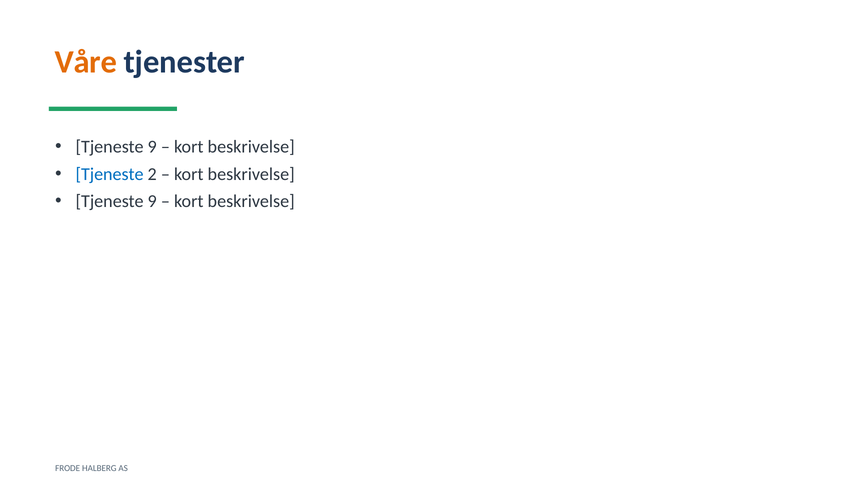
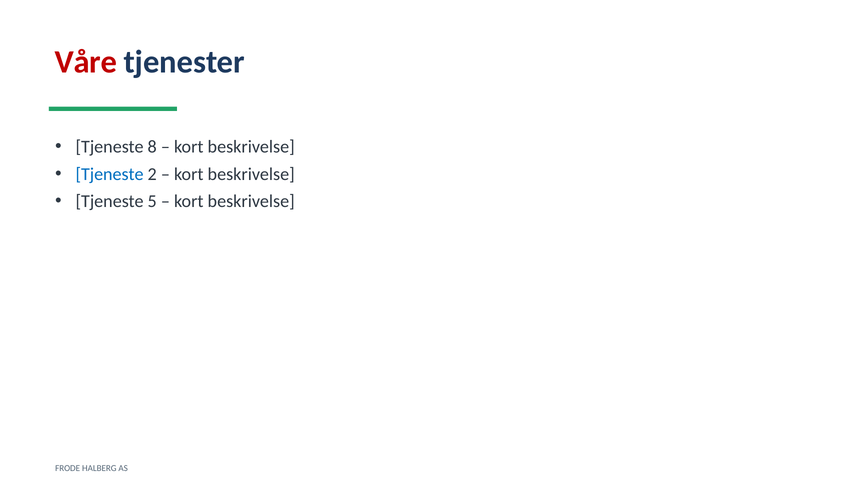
Våre colour: orange -> red
9 at (152, 147): 9 -> 8
9 at (152, 201): 9 -> 5
